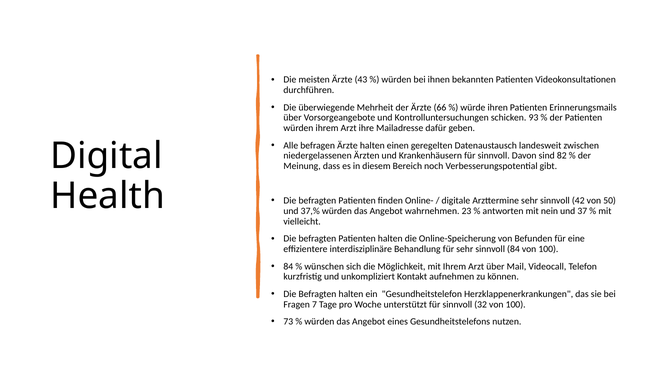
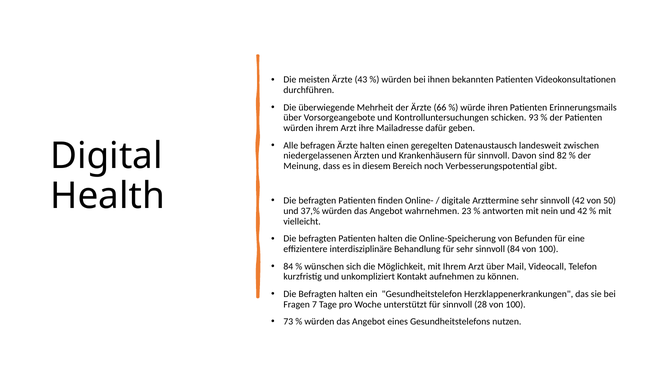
und 37: 37 -> 42
32: 32 -> 28
